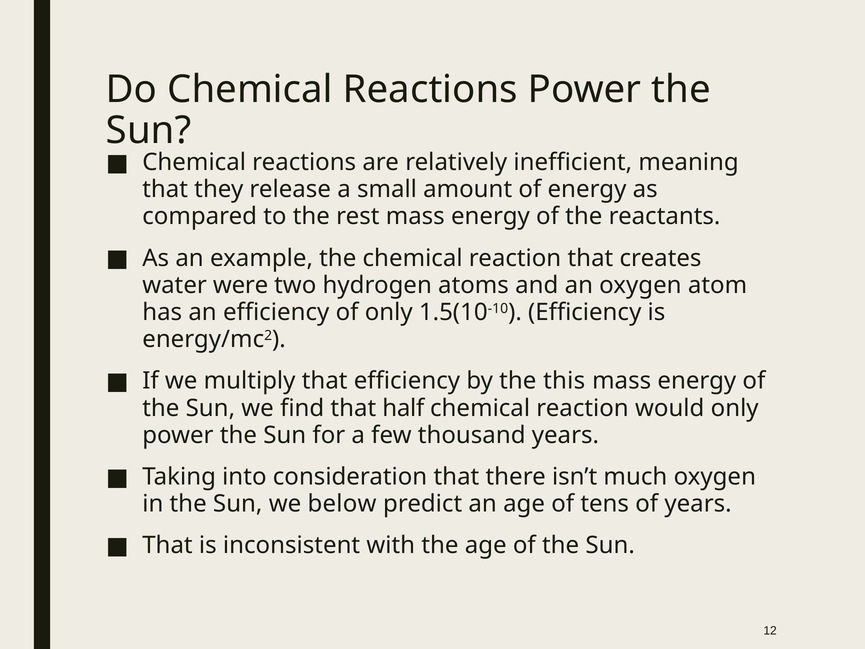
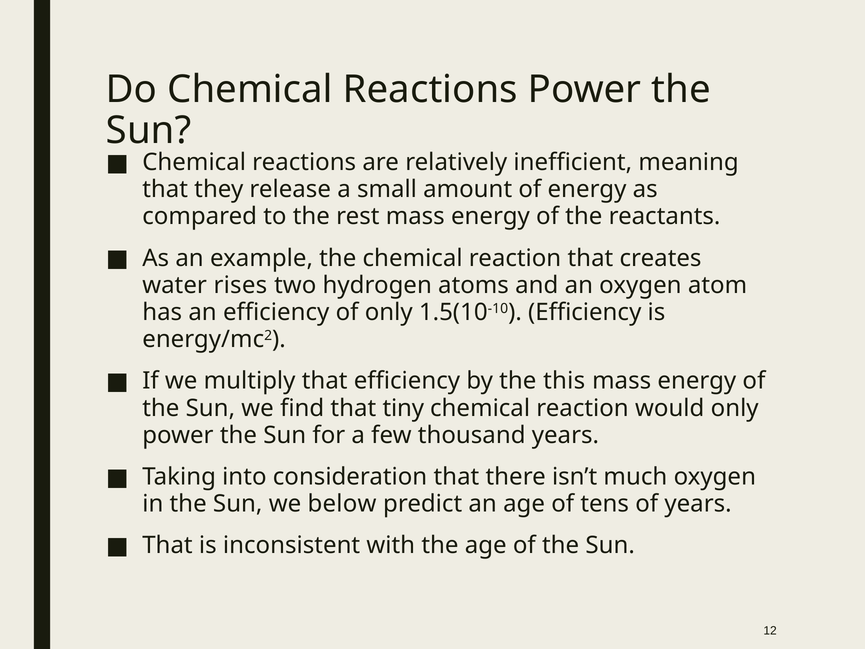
were: were -> rises
half: half -> tiny
